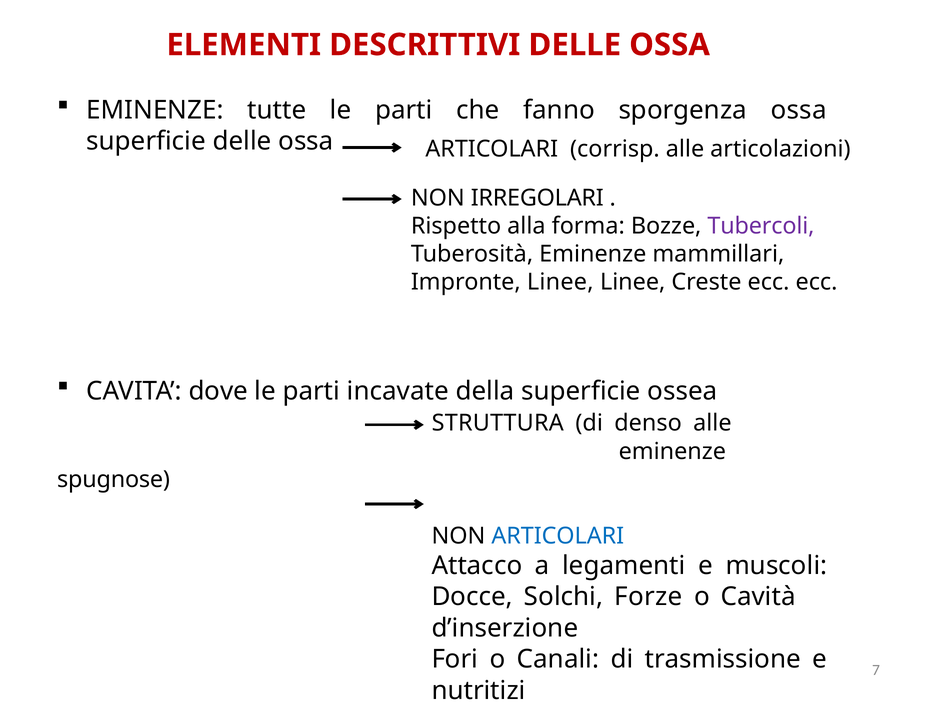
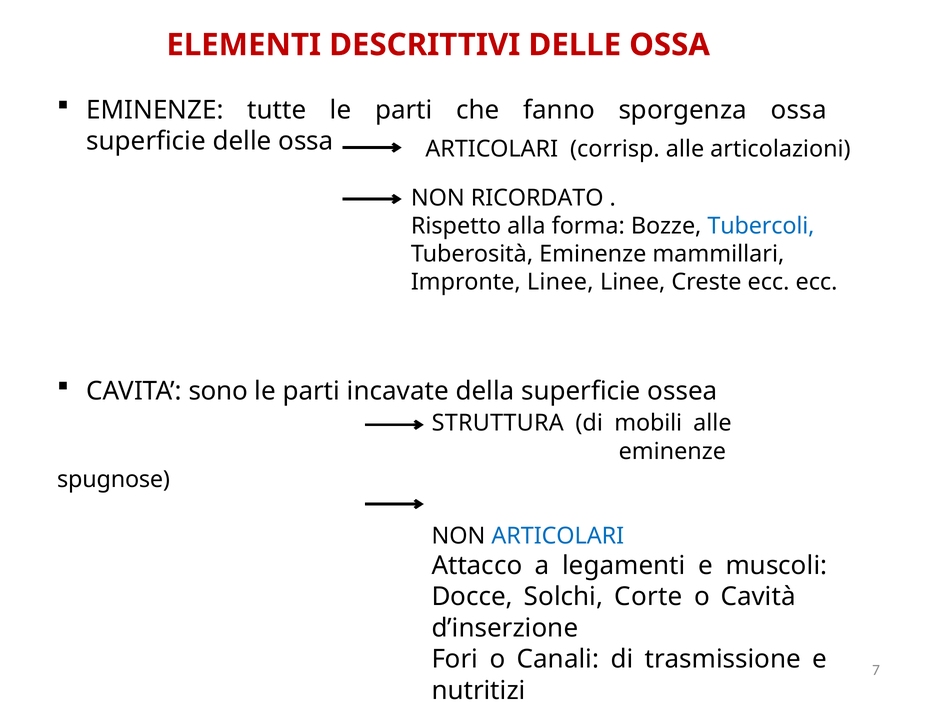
IRREGOLARI: IRREGOLARI -> RICORDATO
Tubercoli colour: purple -> blue
dove: dove -> sono
denso: denso -> mobili
Forze: Forze -> Corte
